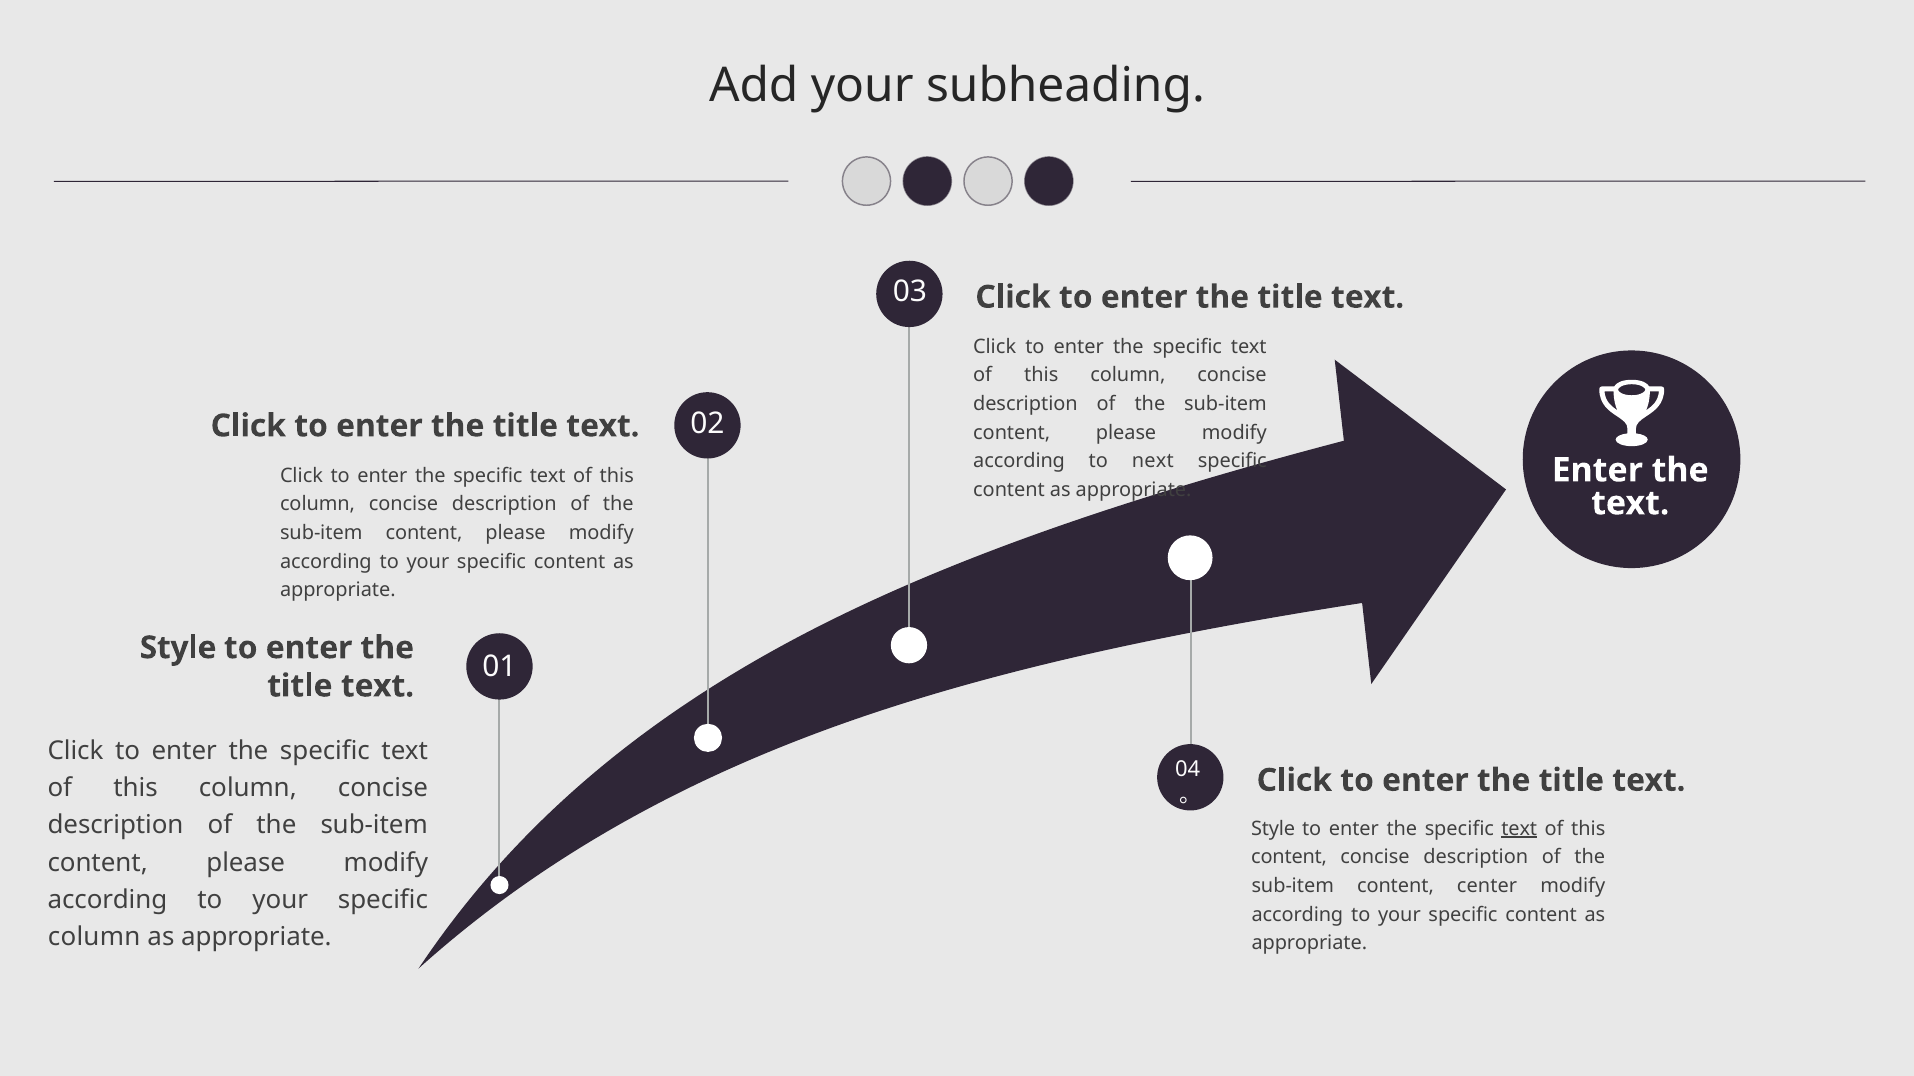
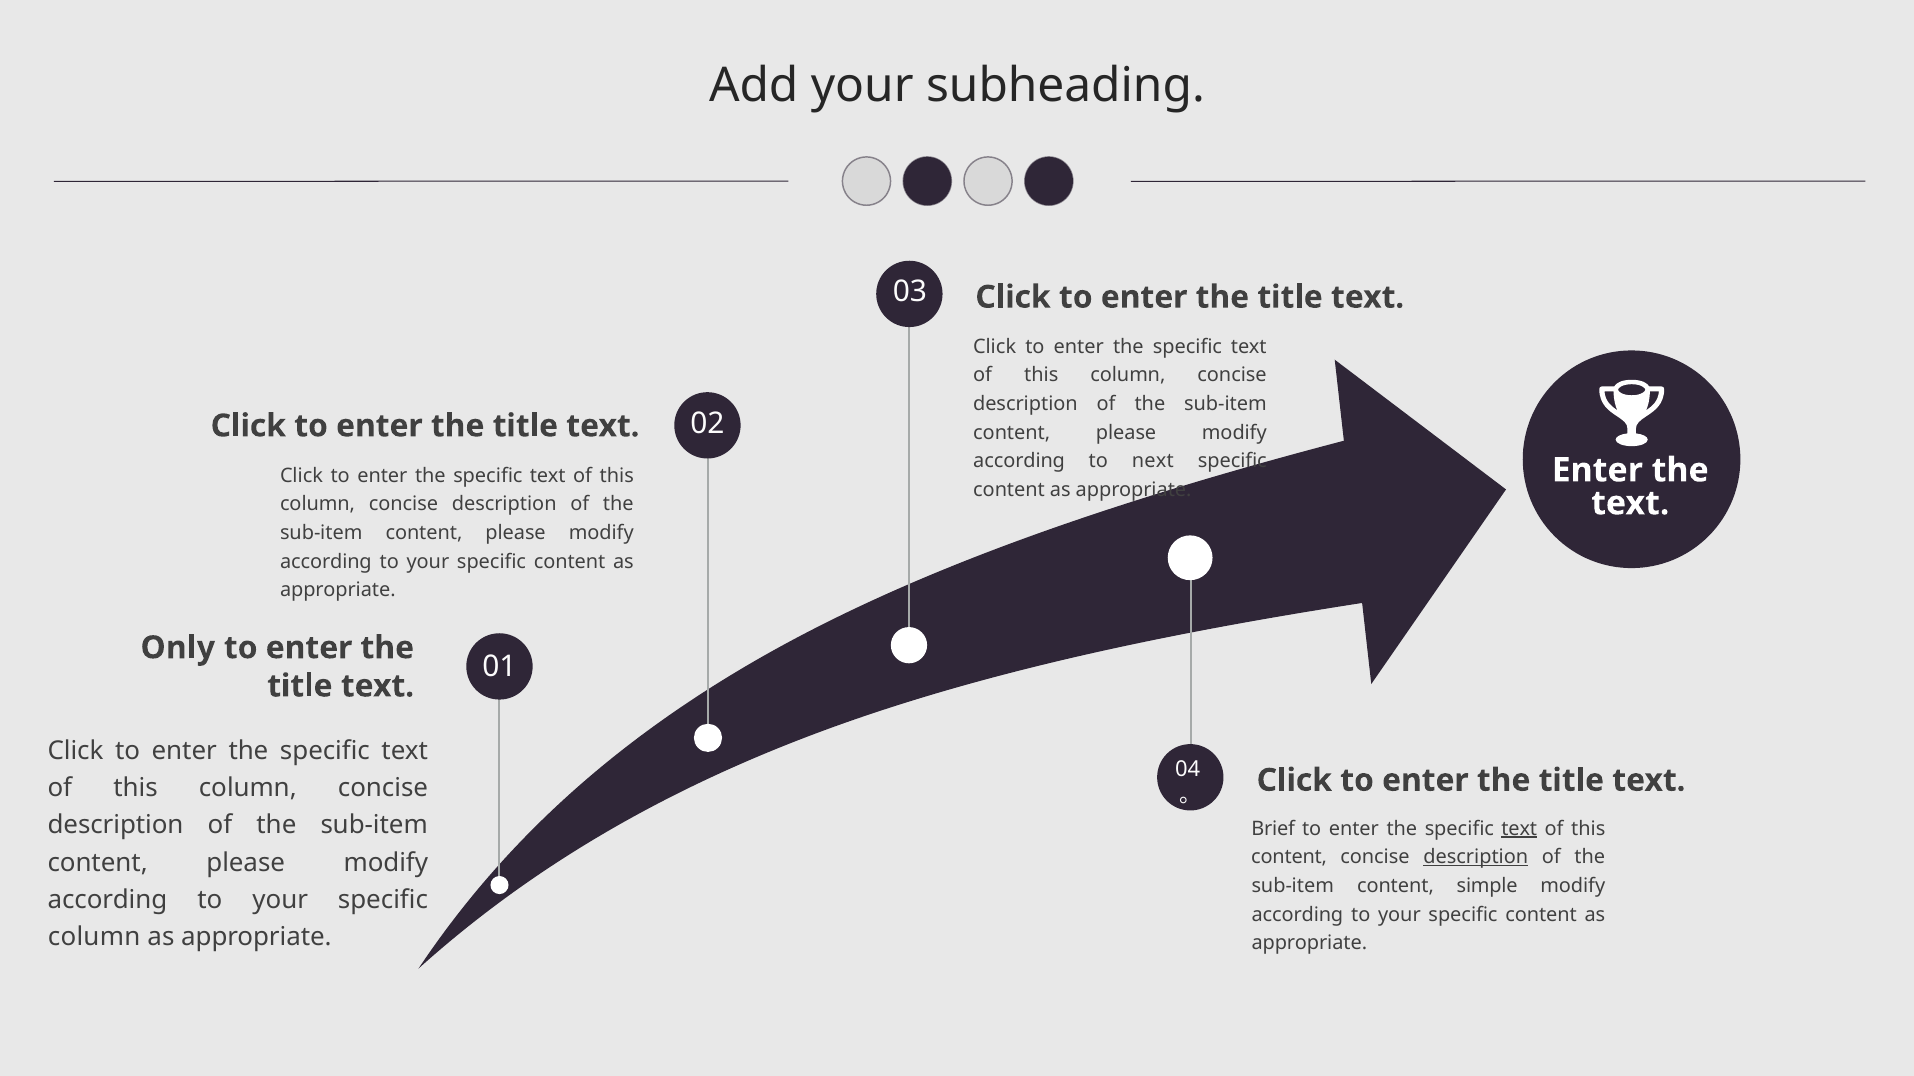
Style at (178, 648): Style -> Only
Style at (1273, 829): Style -> Brief
description at (1476, 858) underline: none -> present
center: center -> simple
